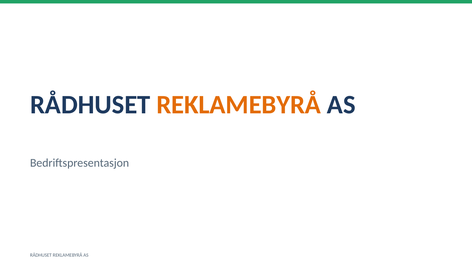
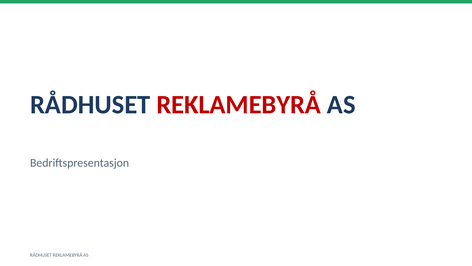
REKLAMEBYRÅ at (239, 105) colour: orange -> red
